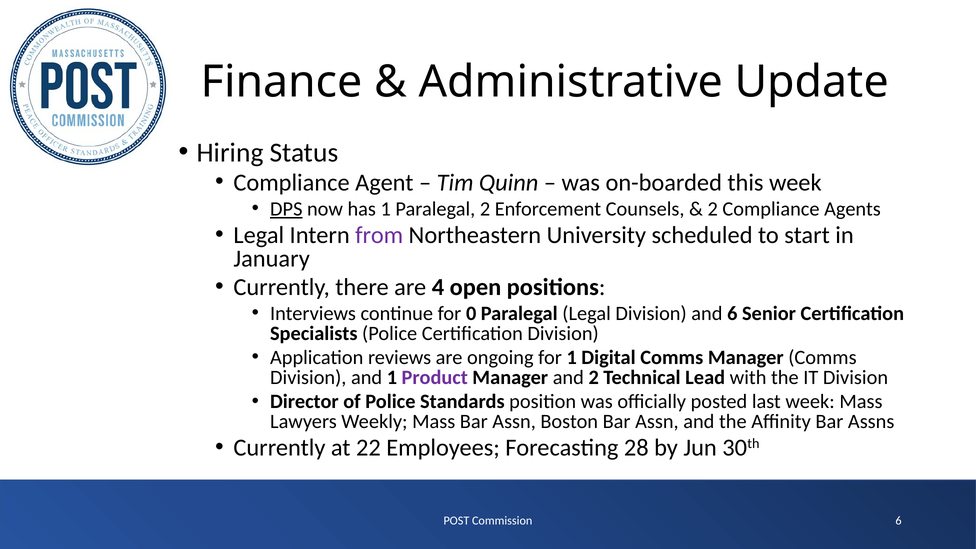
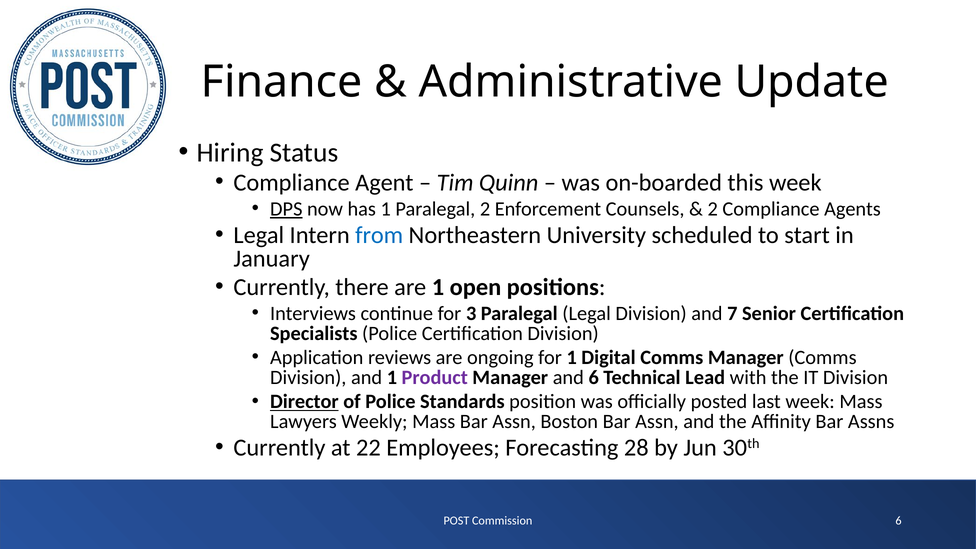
from colour: purple -> blue
are 4: 4 -> 1
0: 0 -> 3
and 6: 6 -> 7
and 2: 2 -> 6
Director underline: none -> present
